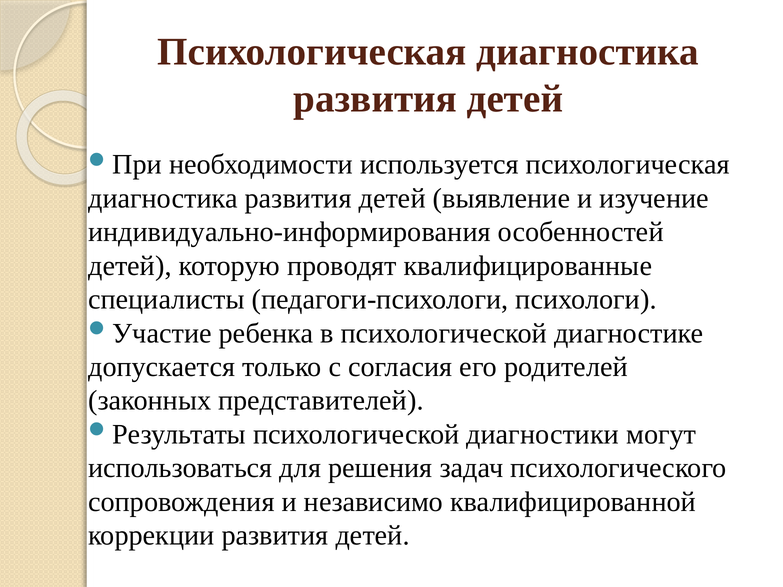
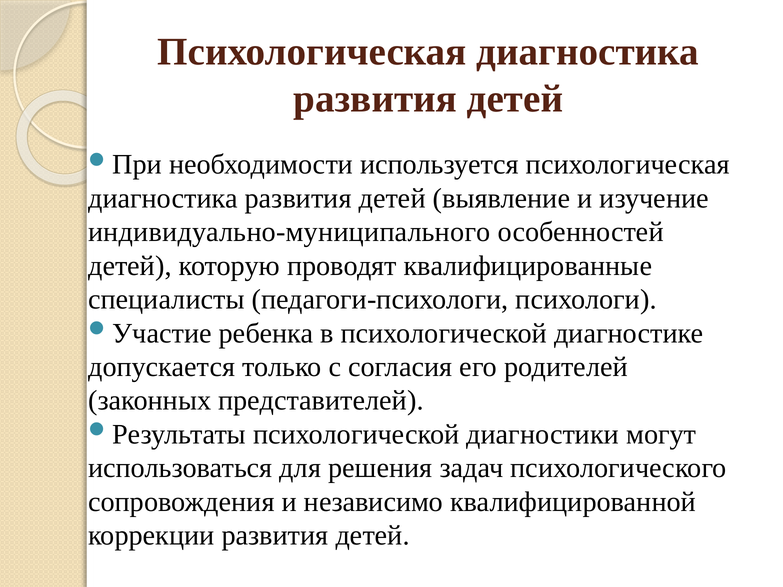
индивидуально-информирования: индивидуально-информирования -> индивидуально-муниципального
